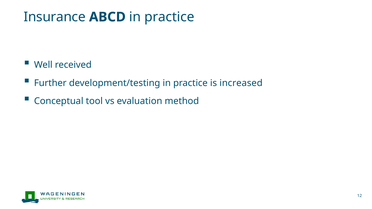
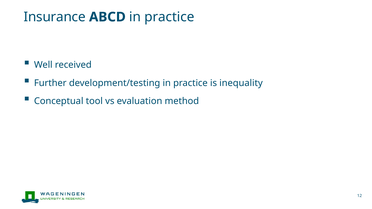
increased: increased -> inequality
